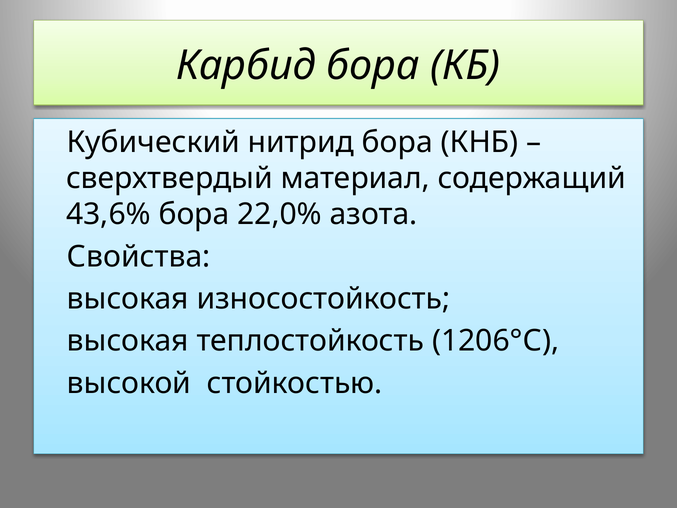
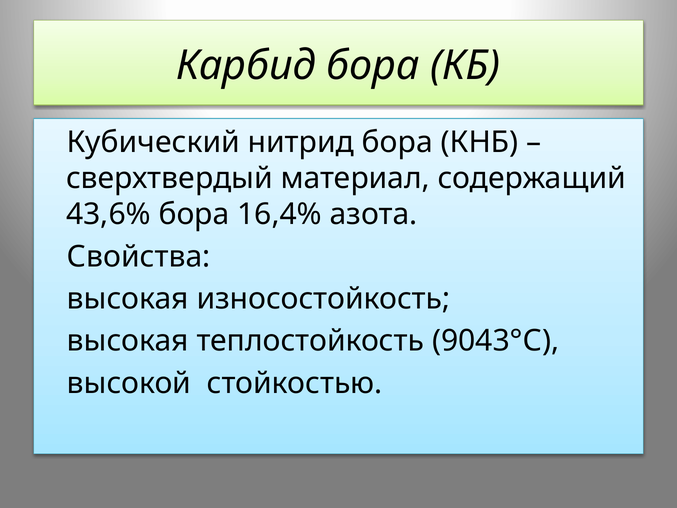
22,0%: 22,0% -> 16,4%
1206°С: 1206°С -> 9043°С
